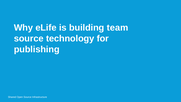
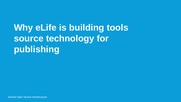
team: team -> tools
